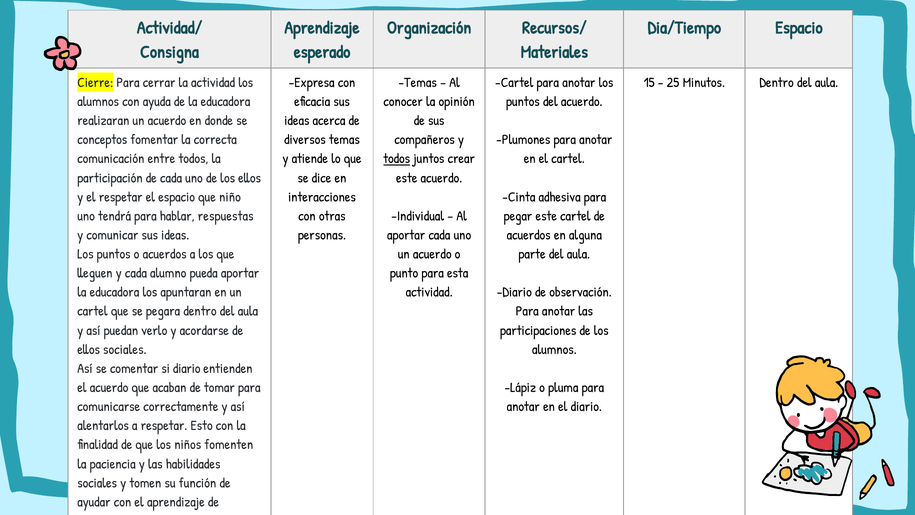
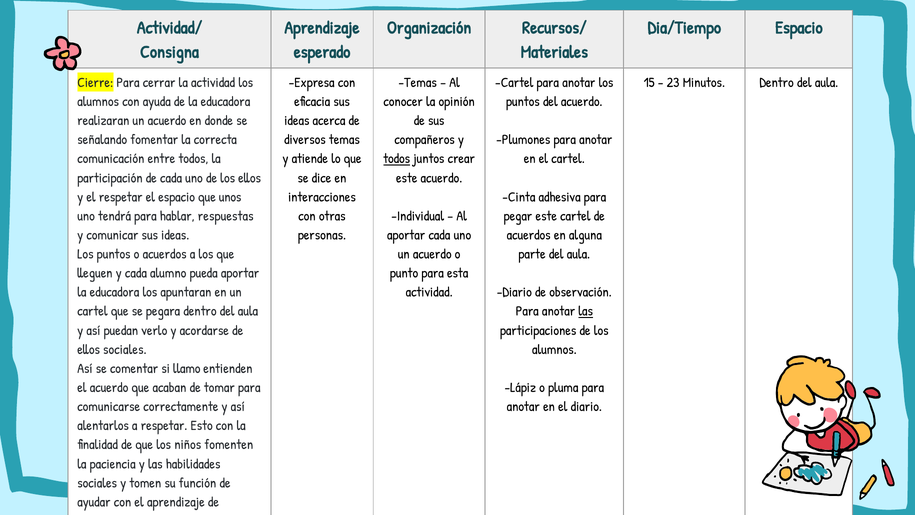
25: 25 -> 23
conceptos: conceptos -> señalando
niño: niño -> unos
las at (586, 311) underline: none -> present
si diario: diario -> llamo
